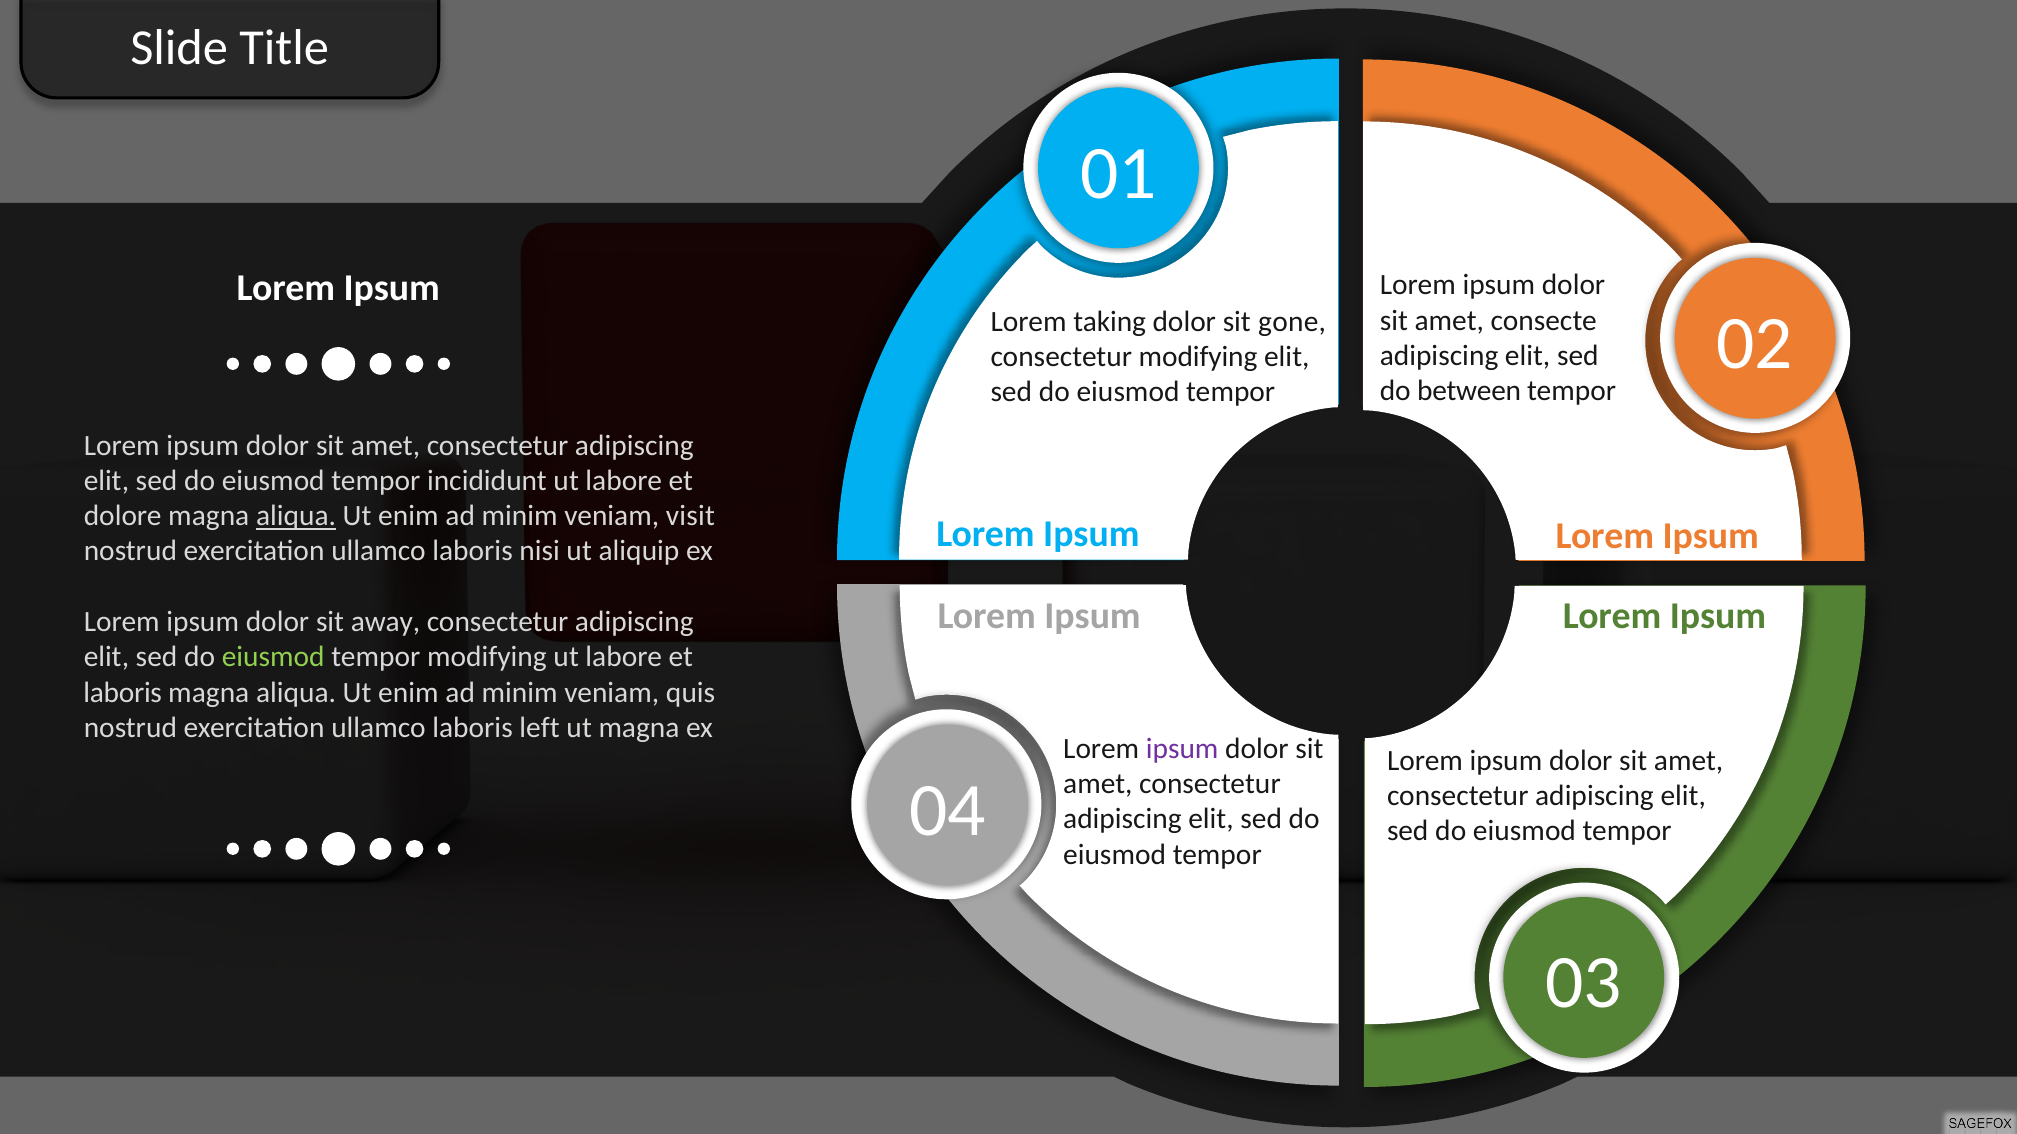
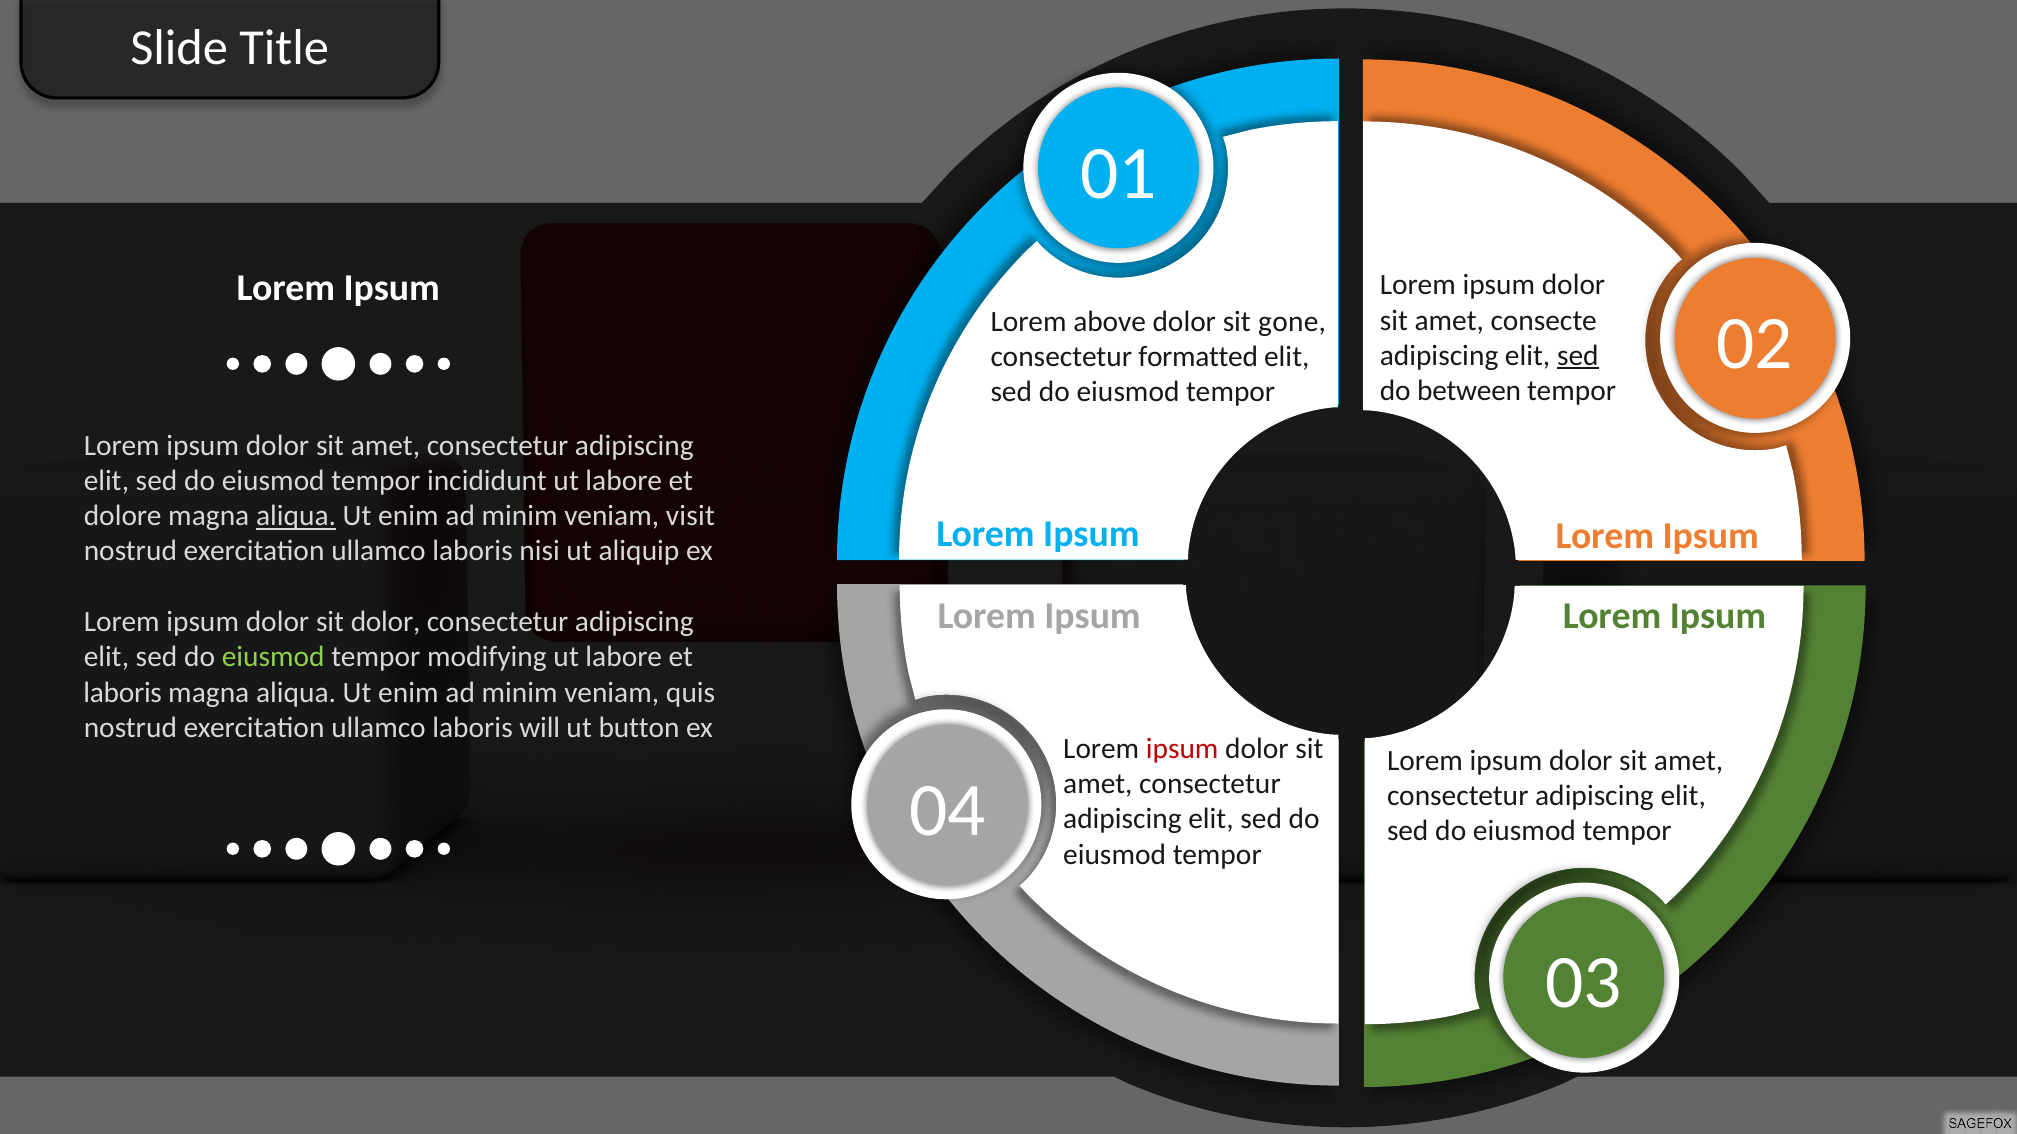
taking: taking -> above
sed at (1578, 356) underline: none -> present
consectetur modifying: modifying -> formatted
sit away: away -> dolor
left: left -> will
ut magna: magna -> button
ipsum at (1182, 749) colour: purple -> red
